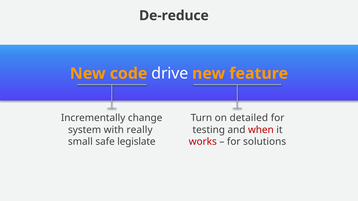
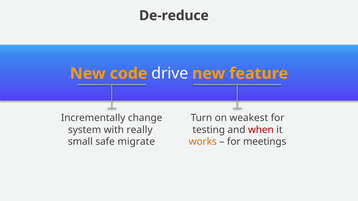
detailed: detailed -> weakest
legislate: legislate -> migrate
works colour: red -> orange
solutions: solutions -> meetings
